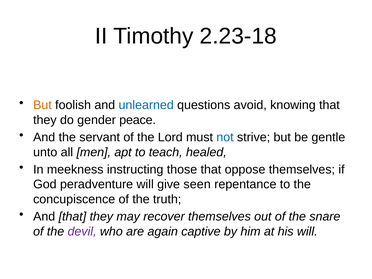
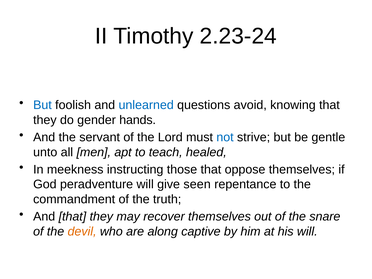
2.23-18: 2.23-18 -> 2.23-24
But at (42, 105) colour: orange -> blue
peace: peace -> hands
concupiscence: concupiscence -> commandment
devil colour: purple -> orange
again: again -> along
